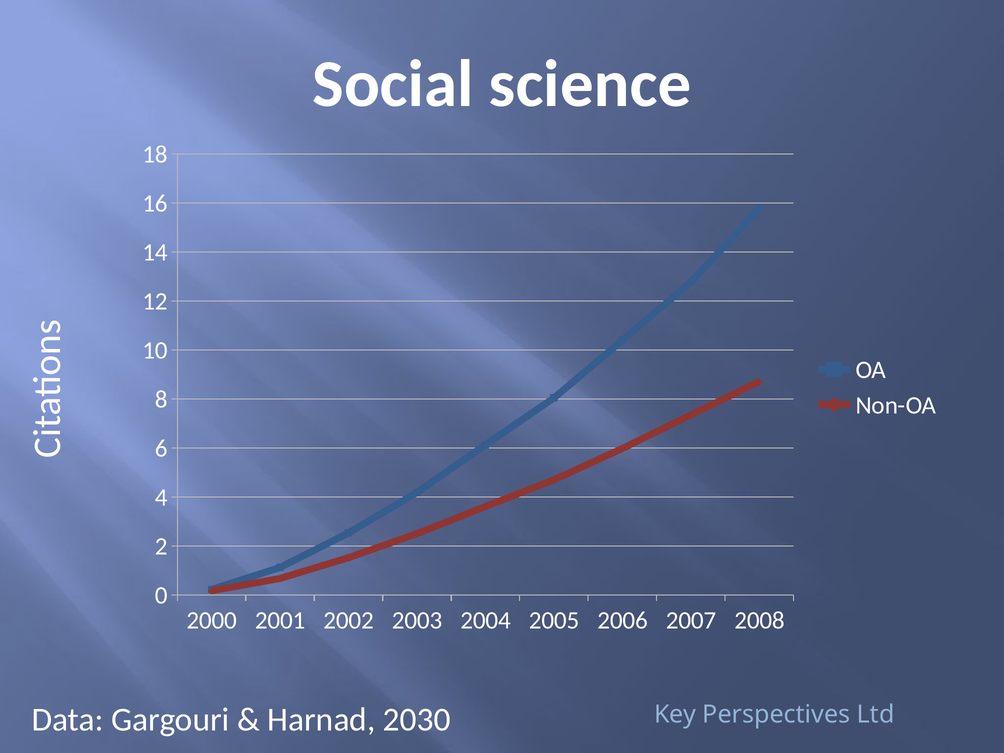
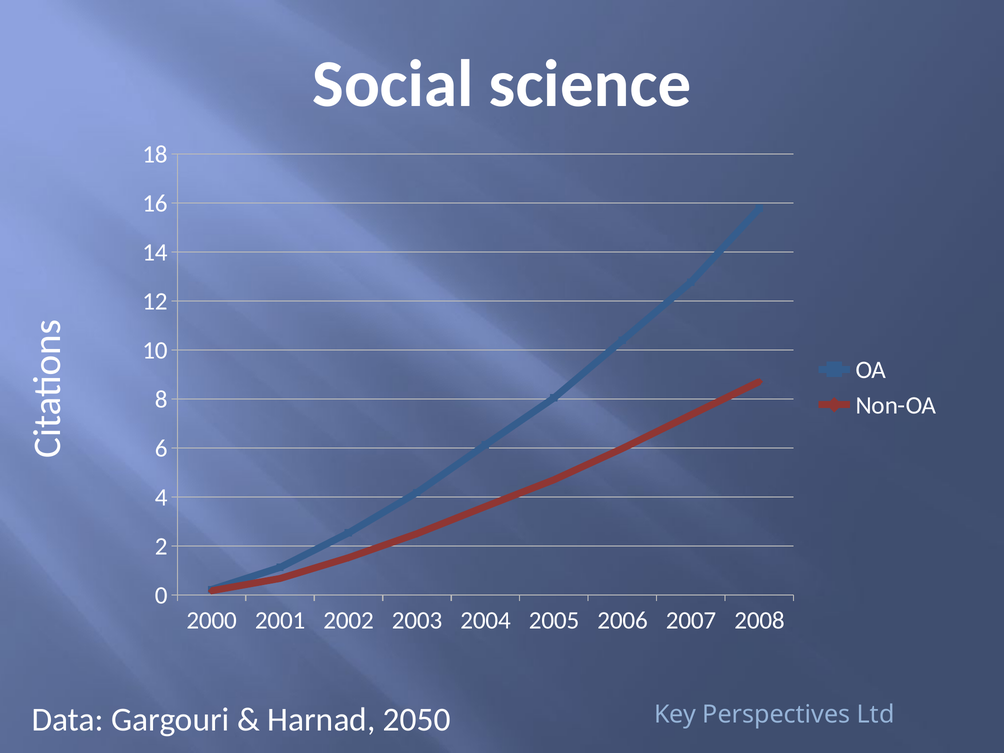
2030: 2030 -> 2050
